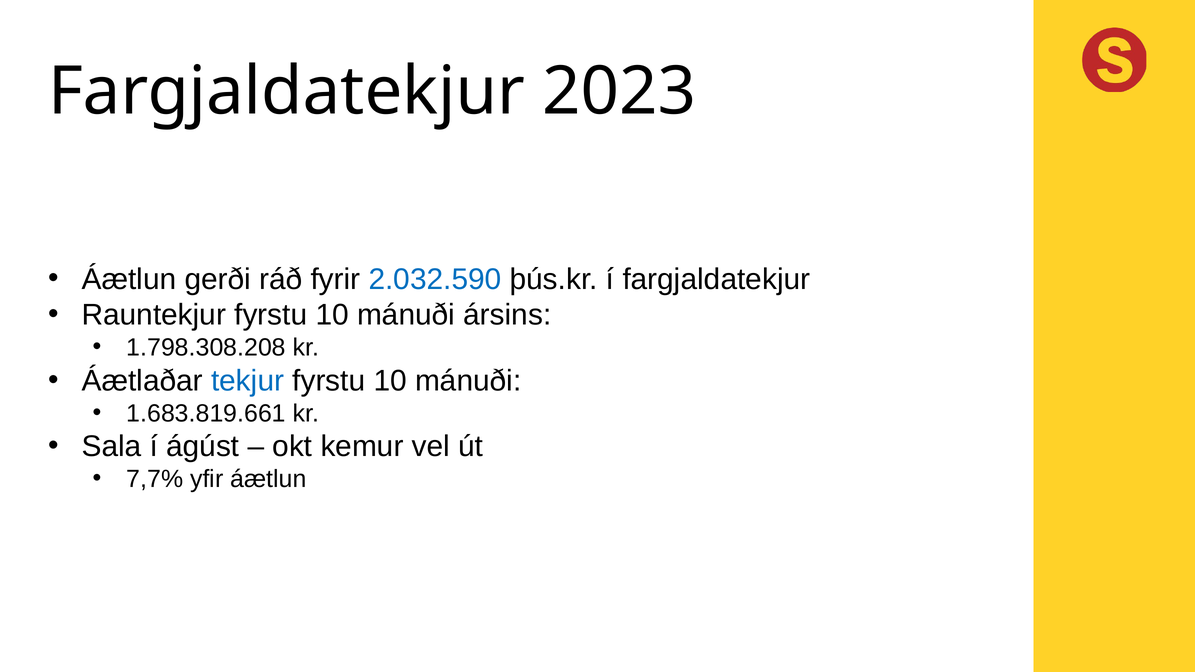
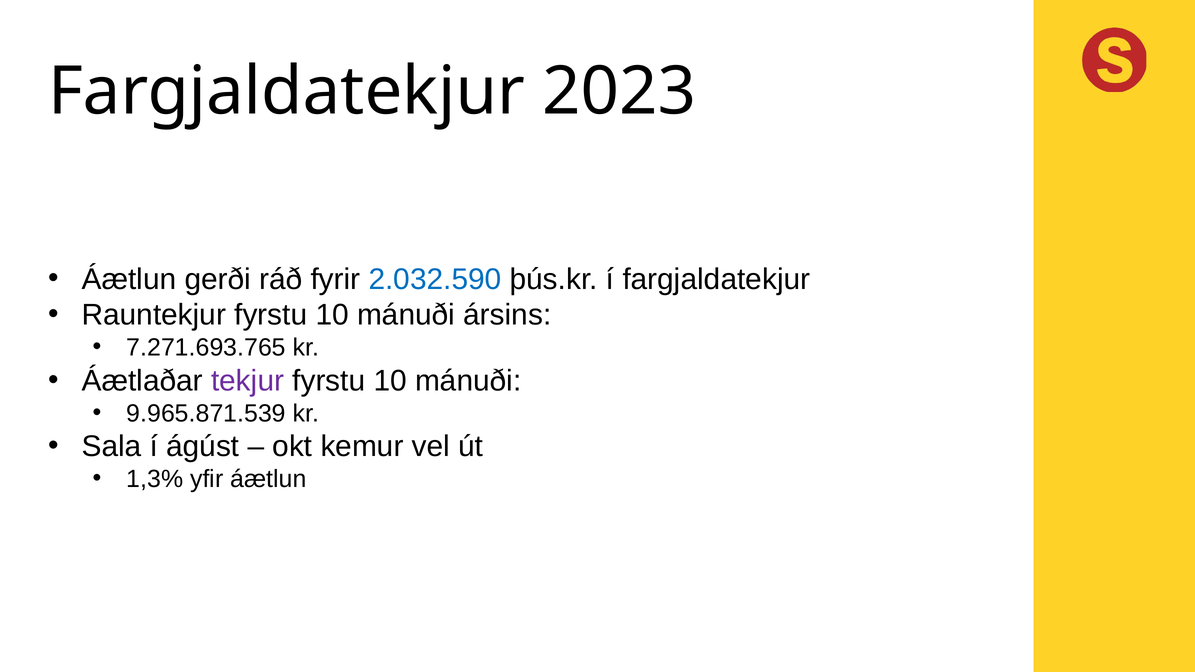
1.798.308.208: 1.798.308.208 -> 7.271.693.765
tekjur colour: blue -> purple
1.683.819.661: 1.683.819.661 -> 9.965.871.539
7,7%: 7,7% -> 1,3%
